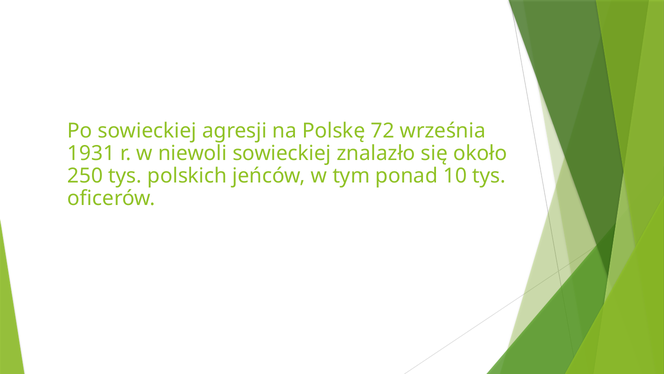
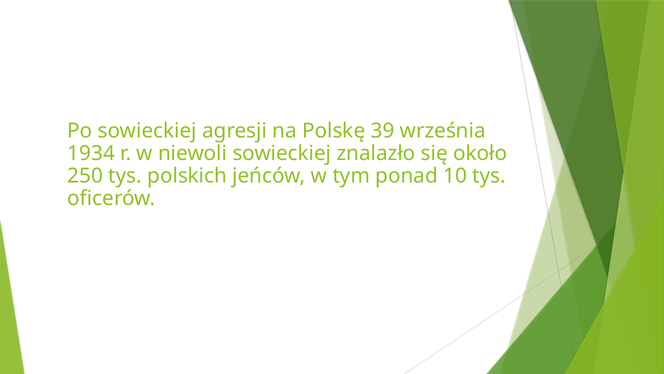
72: 72 -> 39
1931: 1931 -> 1934
